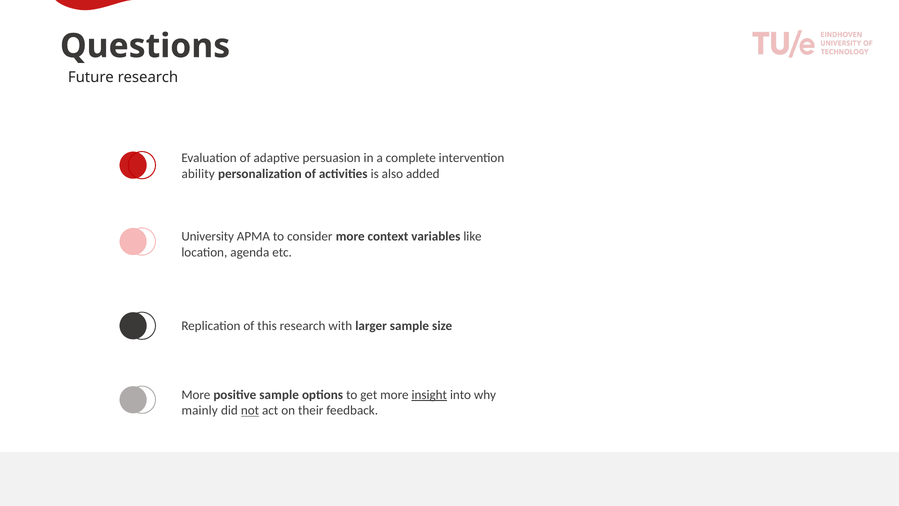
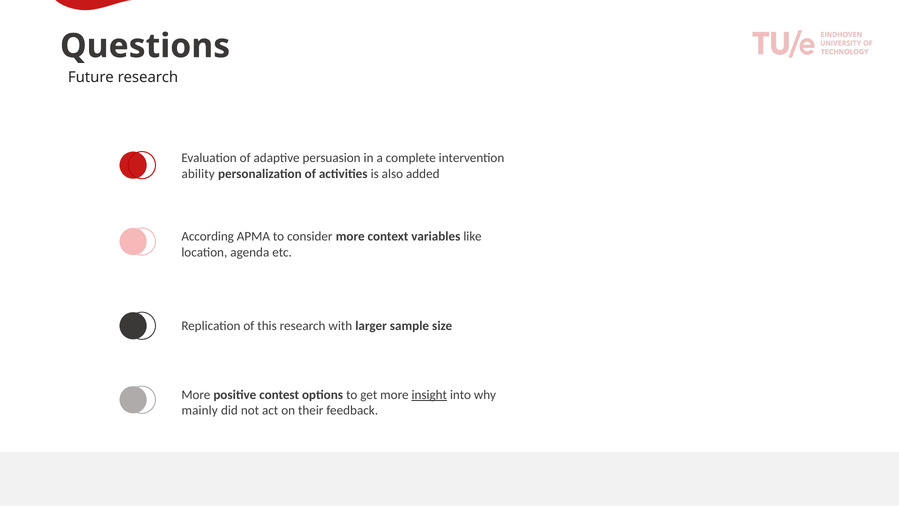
University: University -> According
positive sample: sample -> contest
not underline: present -> none
